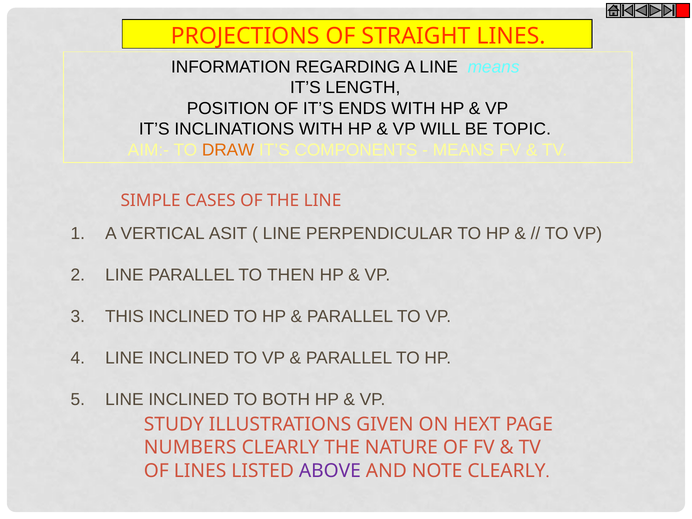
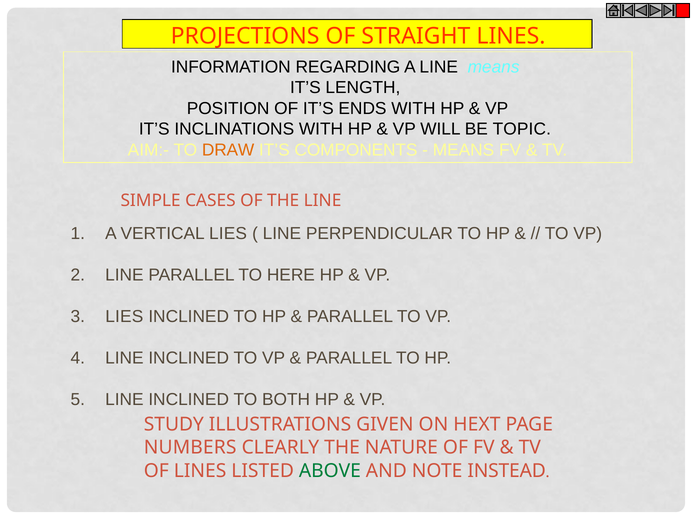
VERTICAL ASIT: ASIT -> LIES
THEN: THEN -> HERE
THIS at (124, 317): THIS -> LIES
ABOVE colour: purple -> green
NOTE CLEARLY: CLEARLY -> INSTEAD
